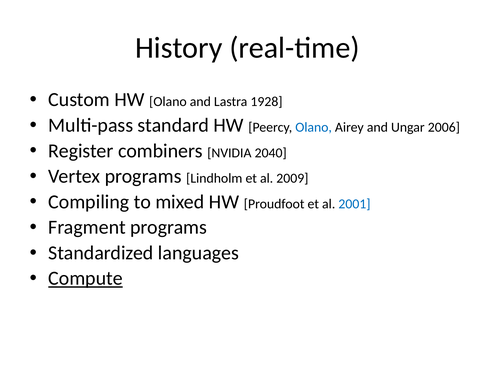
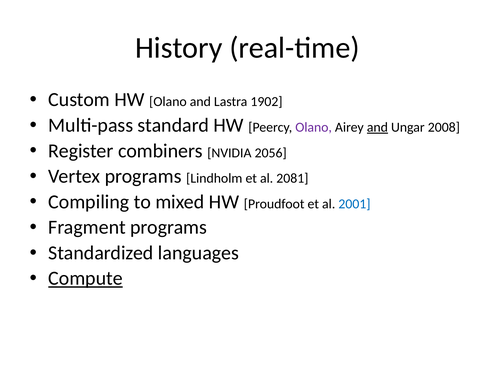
1928: 1928 -> 1902
Olano at (314, 127) colour: blue -> purple
and at (377, 127) underline: none -> present
2006: 2006 -> 2008
2040: 2040 -> 2056
2009: 2009 -> 2081
